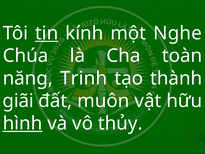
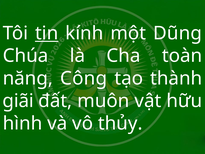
Nghe: Nghe -> Dũng
Trinh: Trinh -> Công
hình underline: present -> none
